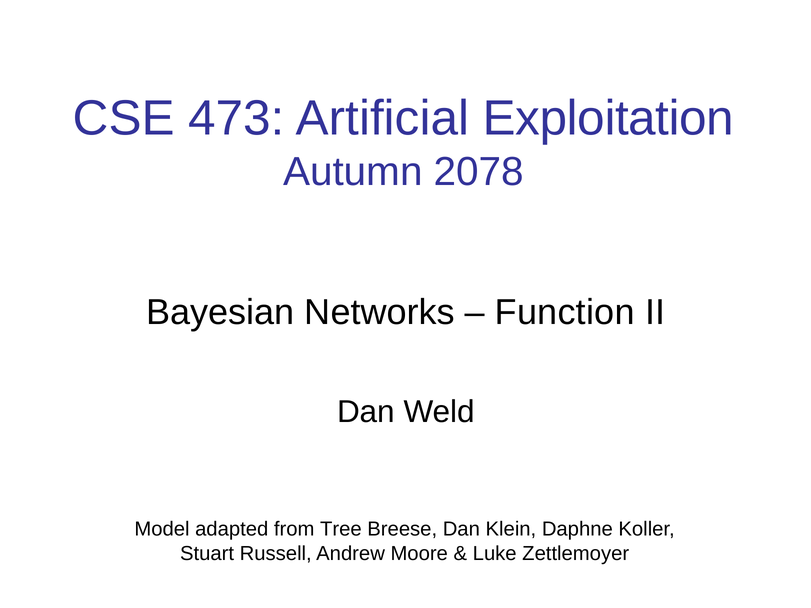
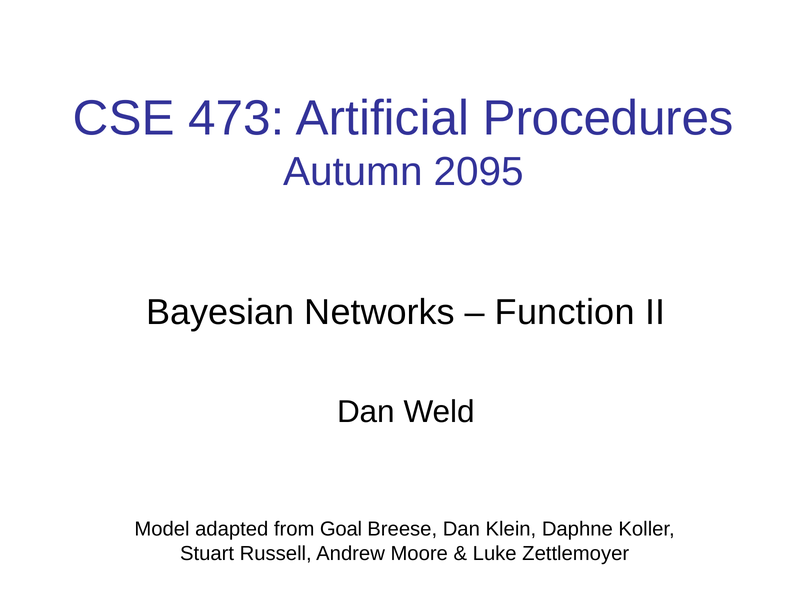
Exploitation: Exploitation -> Procedures
2078: 2078 -> 2095
Tree: Tree -> Goal
